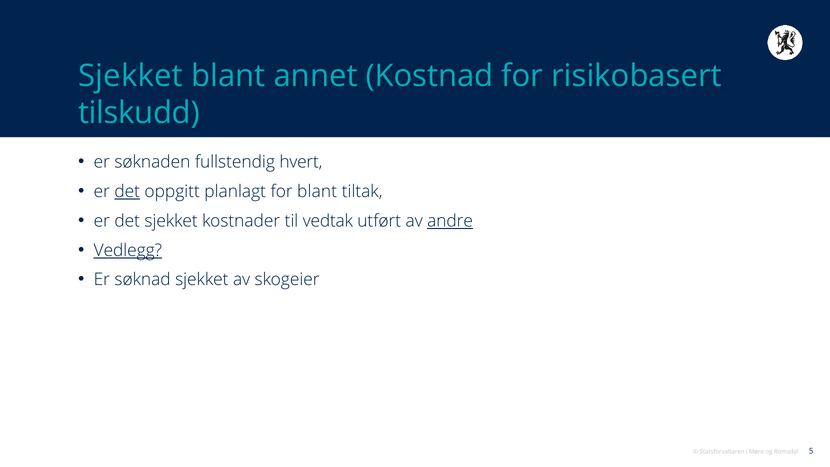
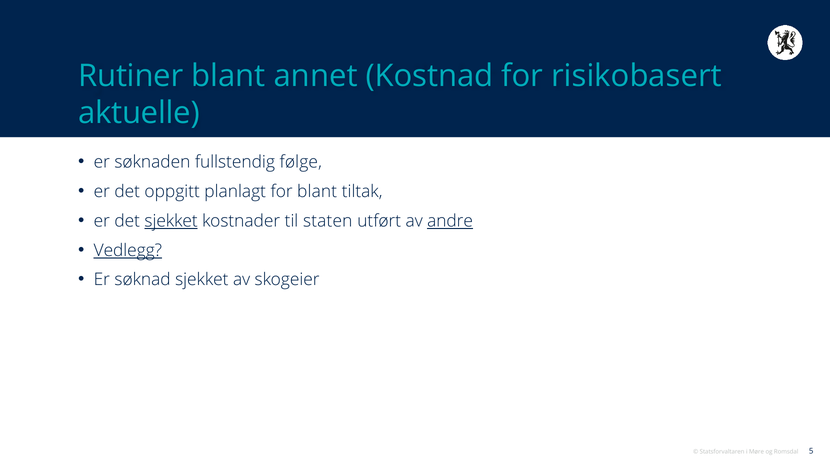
Sjekket at (131, 76): Sjekket -> Rutiner
tilskudd: tilskudd -> aktuelle
hvert: hvert -> følge
det at (127, 191) underline: present -> none
sjekket at (171, 221) underline: none -> present
vedtak: vedtak -> staten
